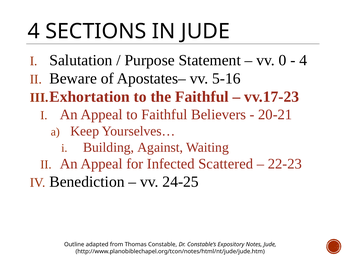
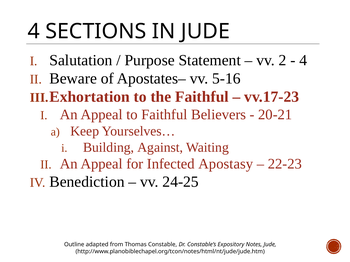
0: 0 -> 2
Scattered: Scattered -> Apostasy
